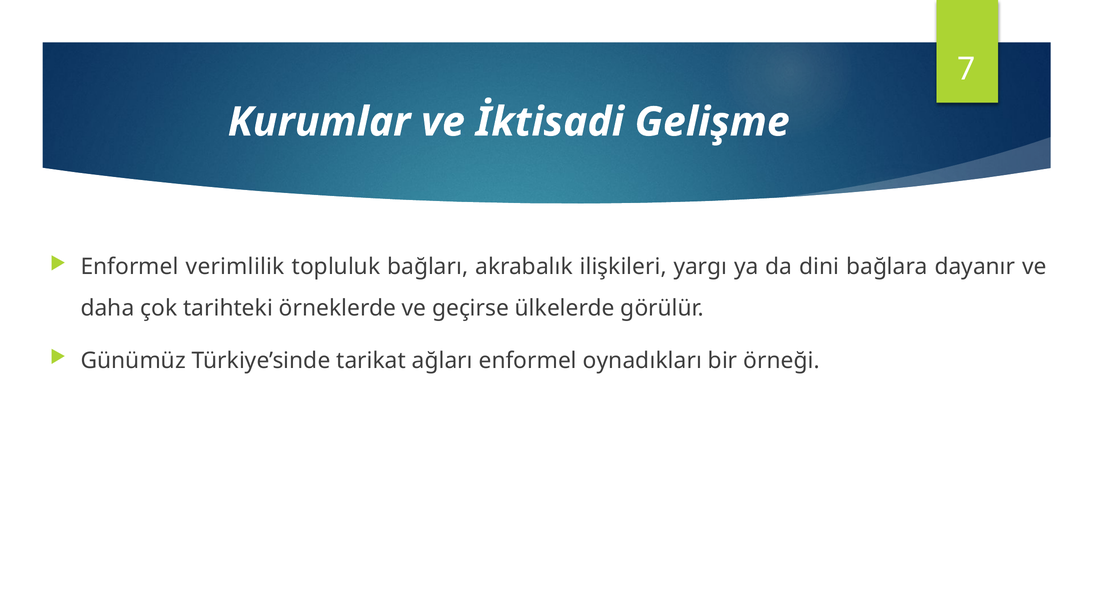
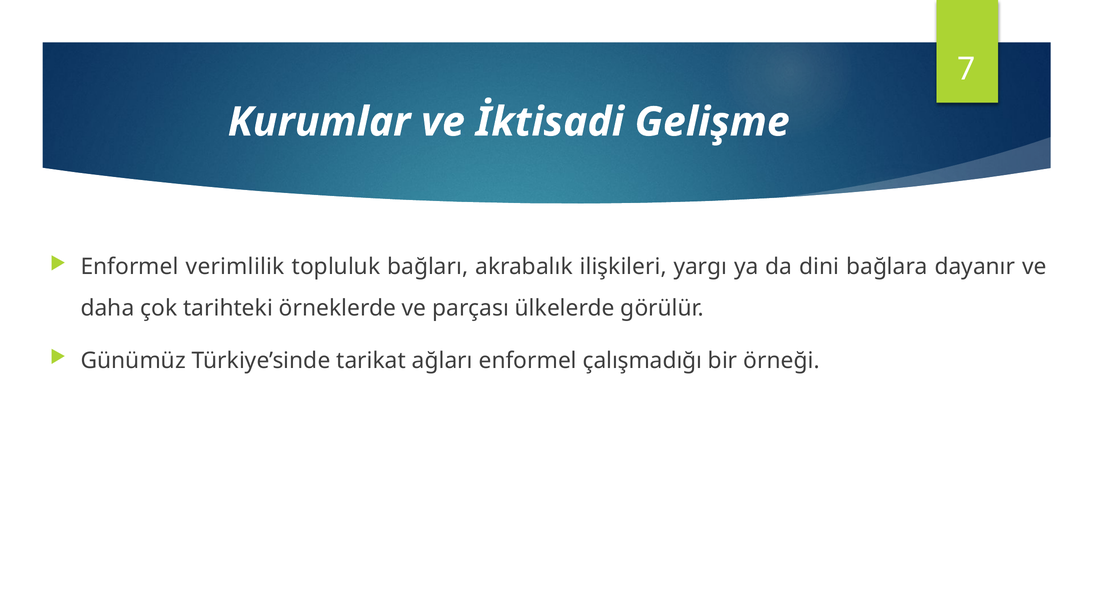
geçirse: geçirse -> parçası
oynadıkları: oynadıkları -> çalışmadığı
